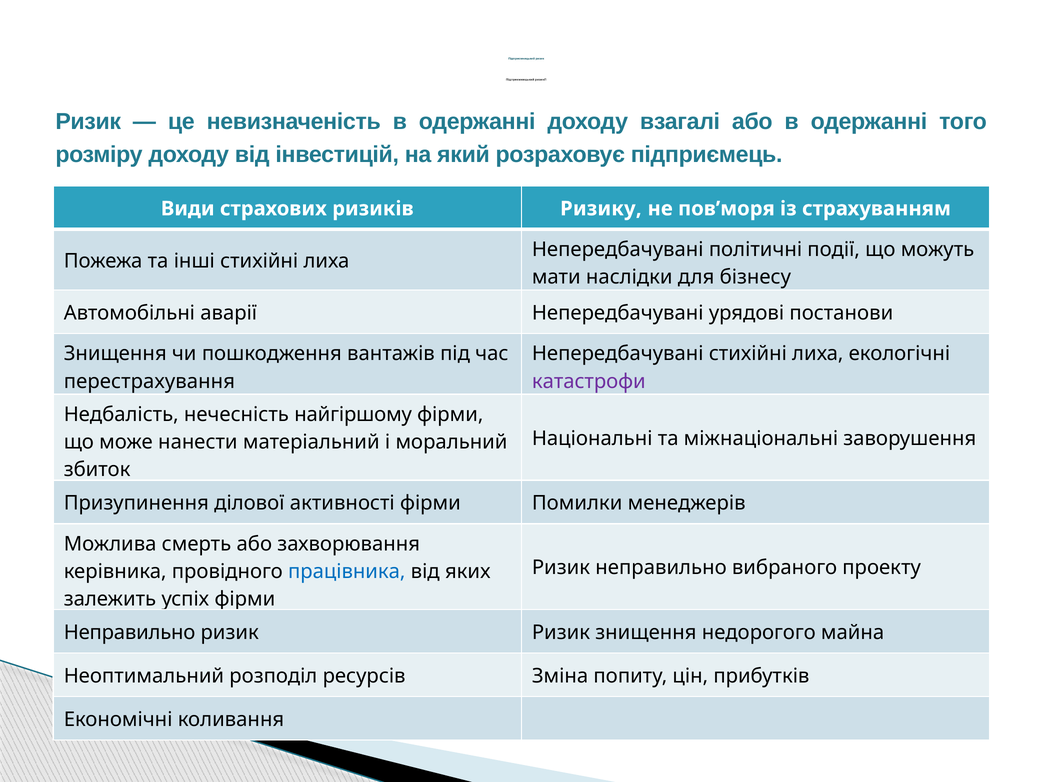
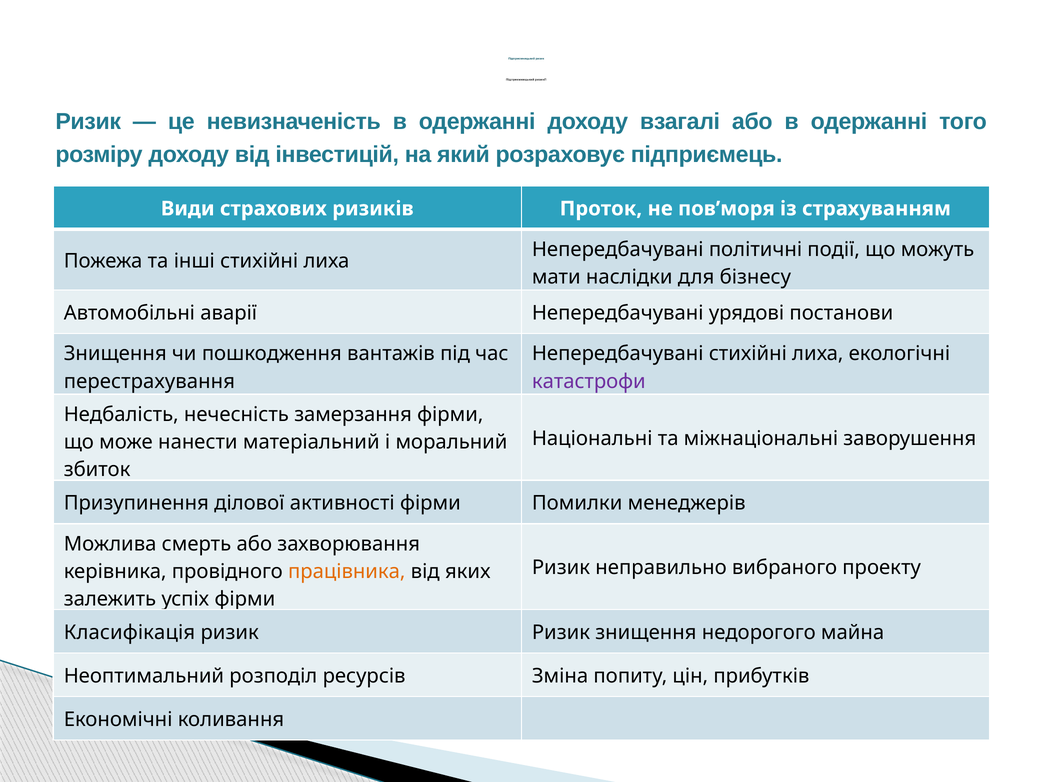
Ризику: Ризику -> Проток
найгіршому: найгіршому -> замерзання
працівника colour: blue -> orange
Неправильно at (130, 633): Неправильно -> Класифікація
